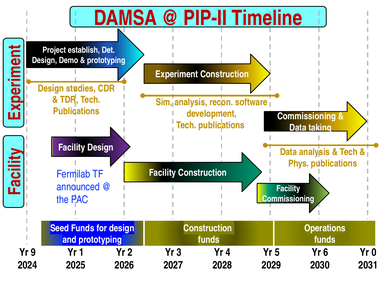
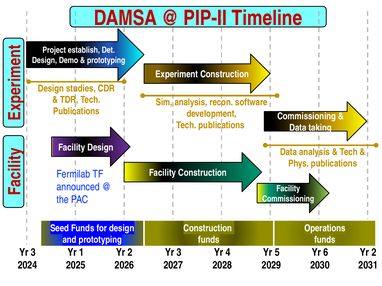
0 at (374, 253): 0 -> 2
9 at (33, 253): 9 -> 3
